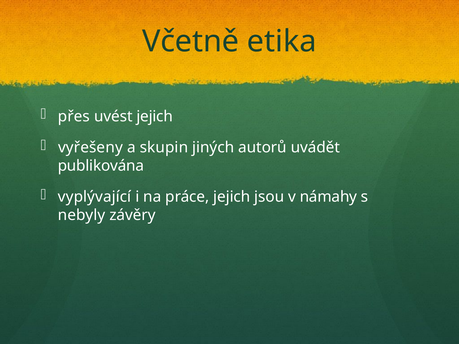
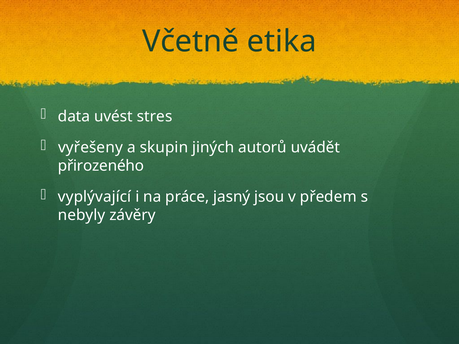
přes: přes -> data
uvést jejich: jejich -> stres
publikována: publikována -> přirozeného
práce jejich: jejich -> jasný
námahy: námahy -> předem
